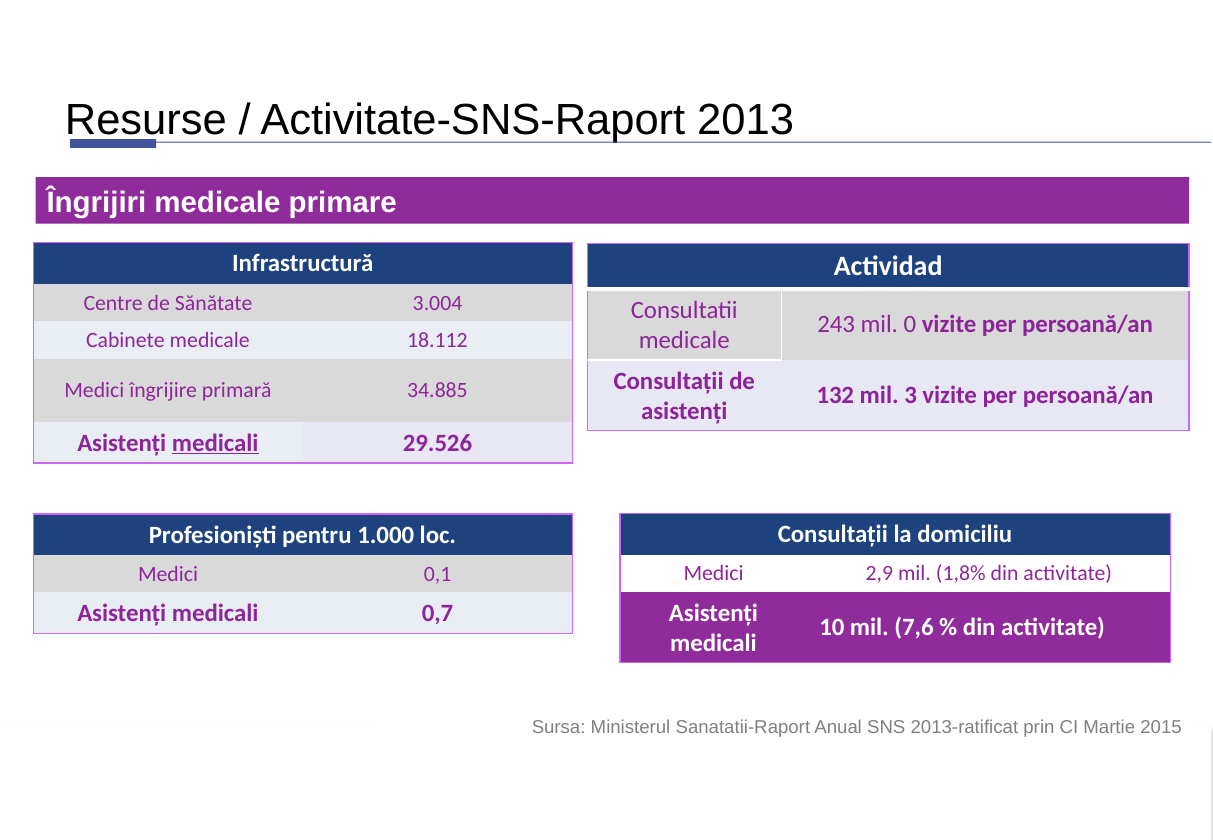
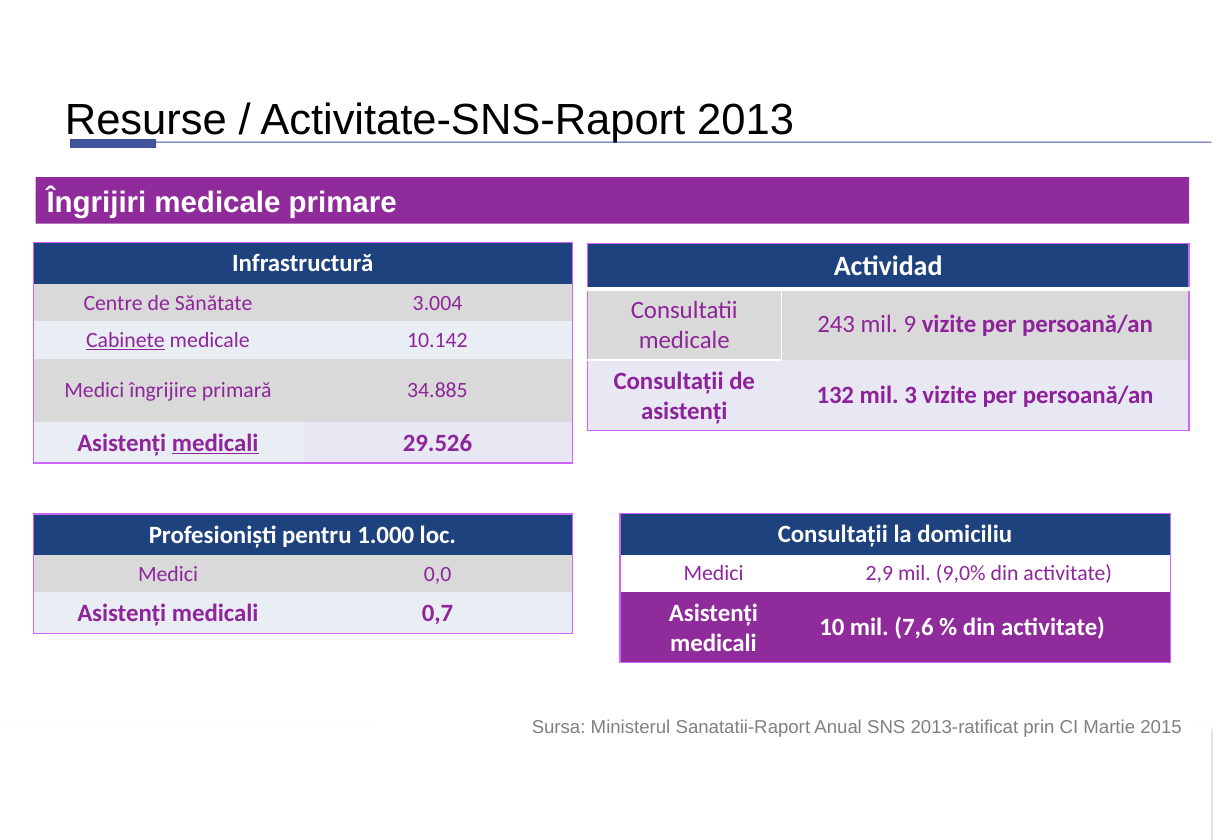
0: 0 -> 9
Cabinete underline: none -> present
18.112: 18.112 -> 10.142
1,8%: 1,8% -> 9,0%
0,1: 0,1 -> 0,0
